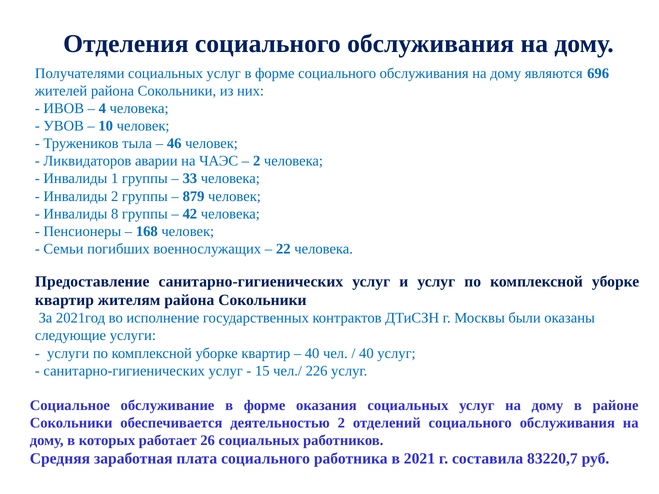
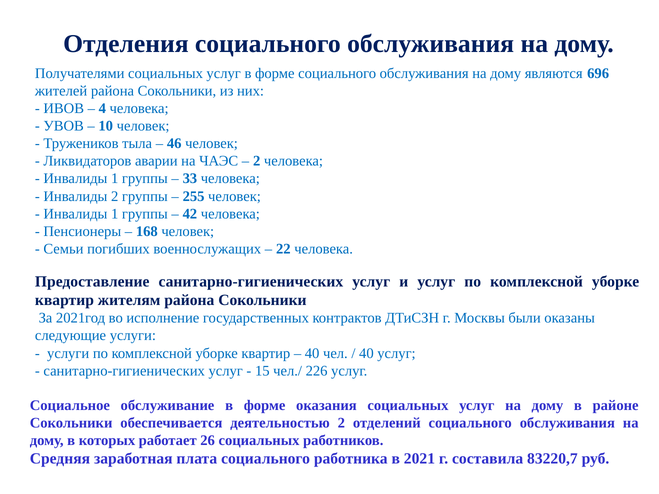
879: 879 -> 255
8 at (115, 214): 8 -> 1
